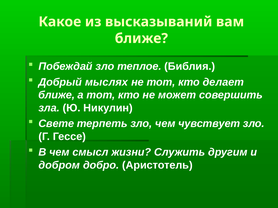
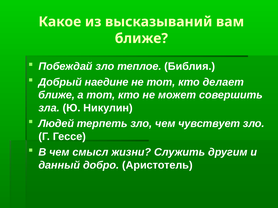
мыслях: мыслях -> наедине
Свете: Свете -> Людей
добром: добром -> данный
